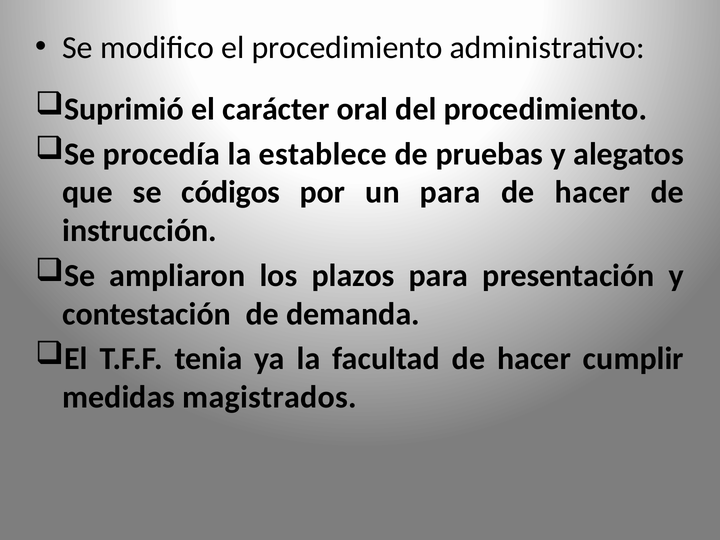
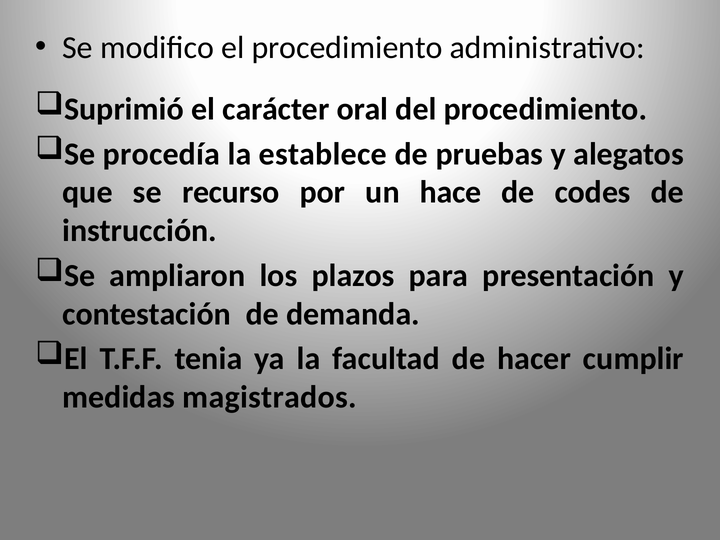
códigos: códigos -> recurso
un para: para -> hace
hacer at (592, 192): hacer -> codes
